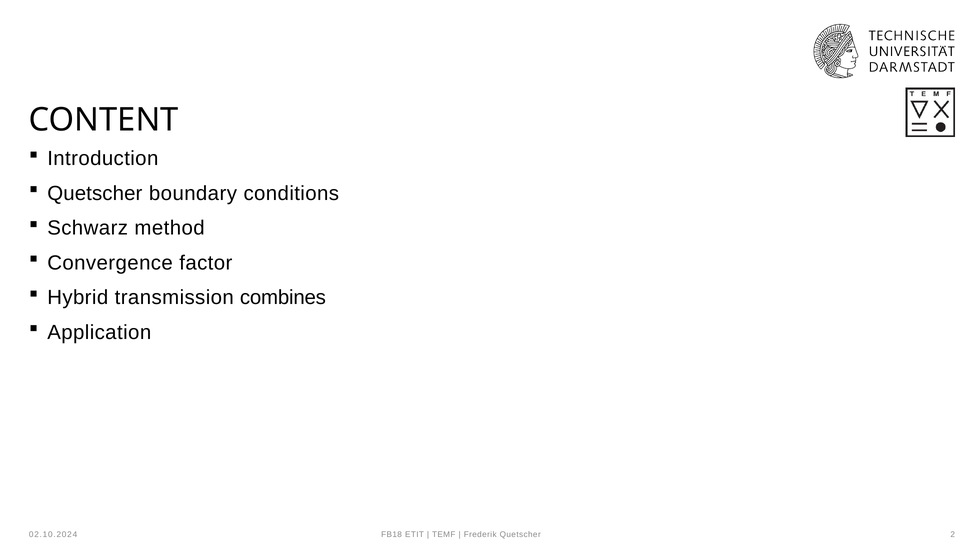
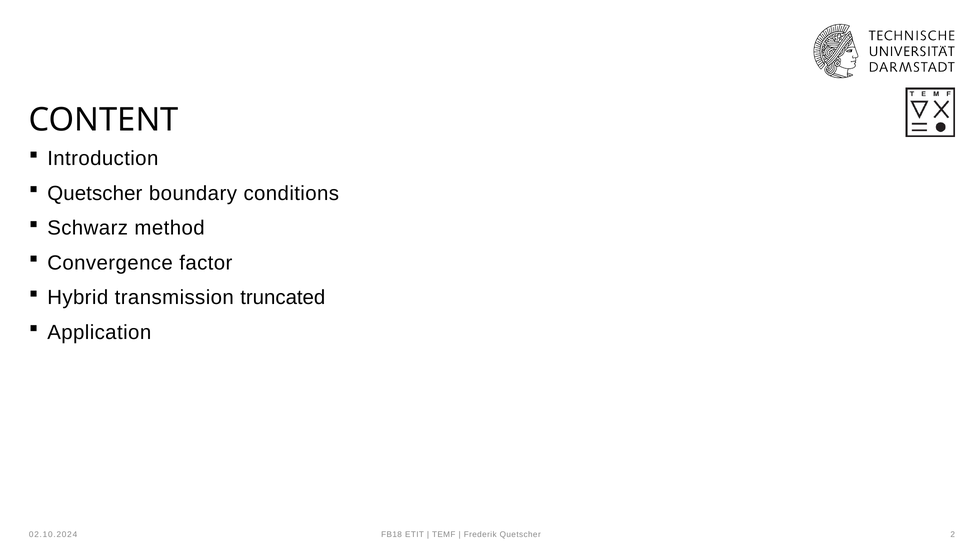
combines: combines -> truncated
